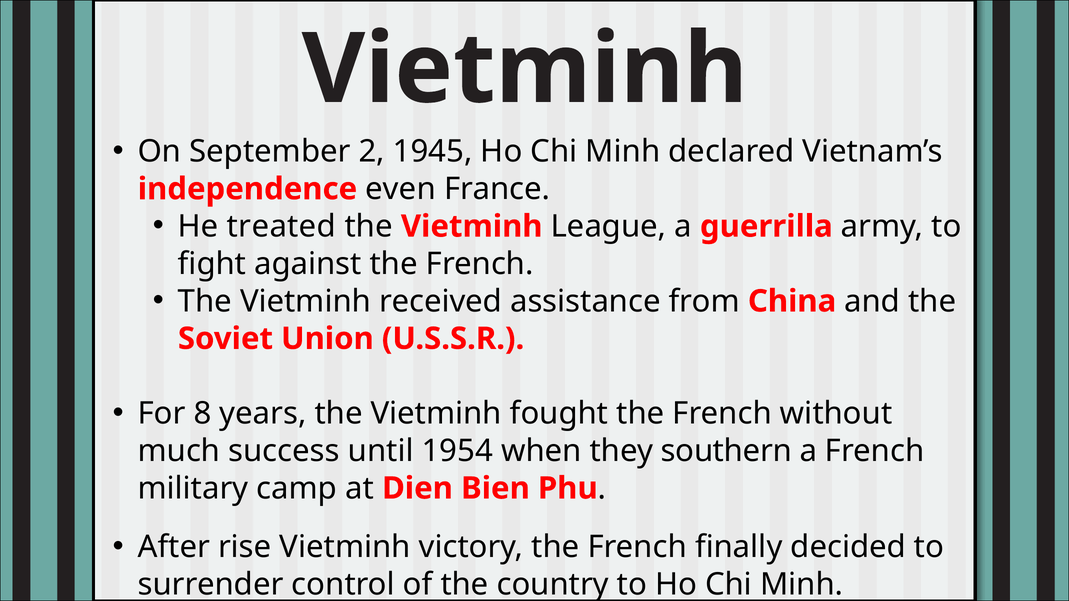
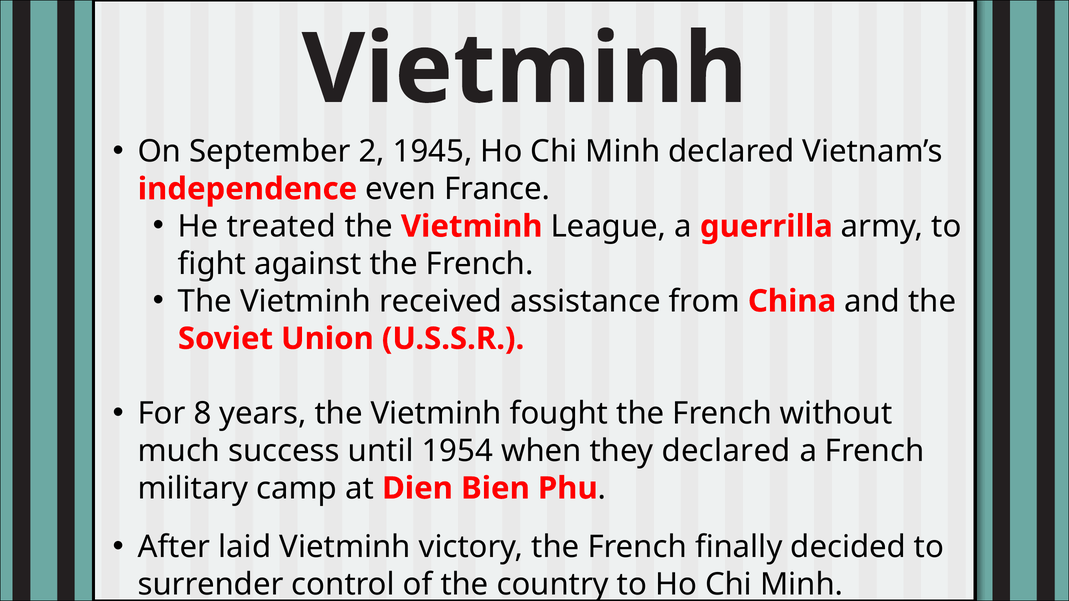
they southern: southern -> declared
rise: rise -> laid
